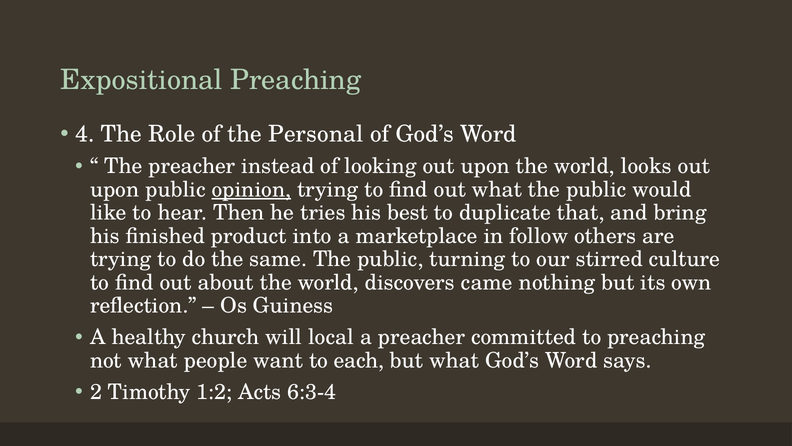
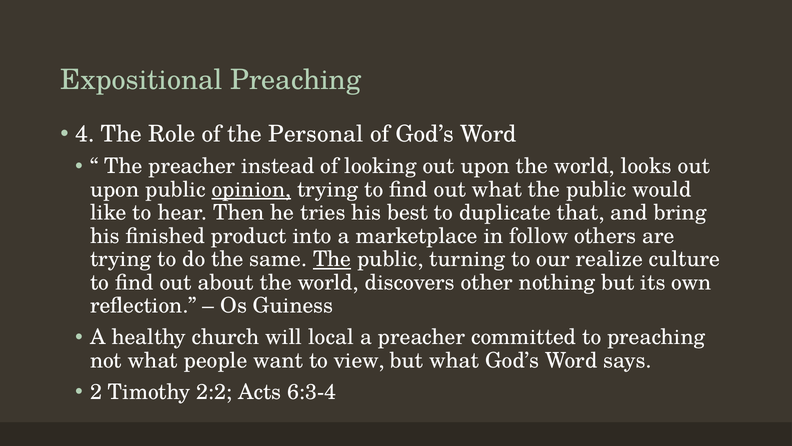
The at (332, 259) underline: none -> present
stirred: stirred -> realize
came: came -> other
each: each -> view
1:2: 1:2 -> 2:2
